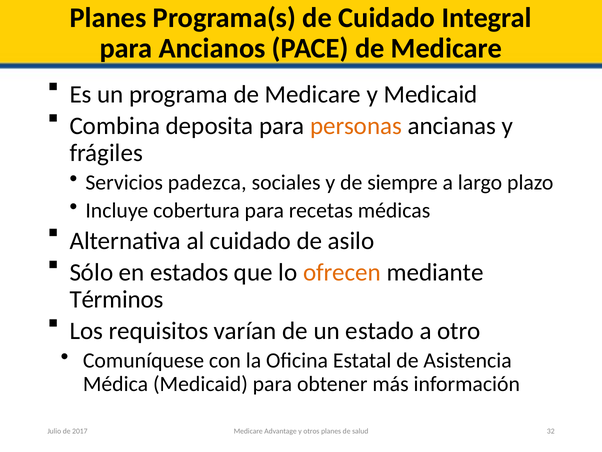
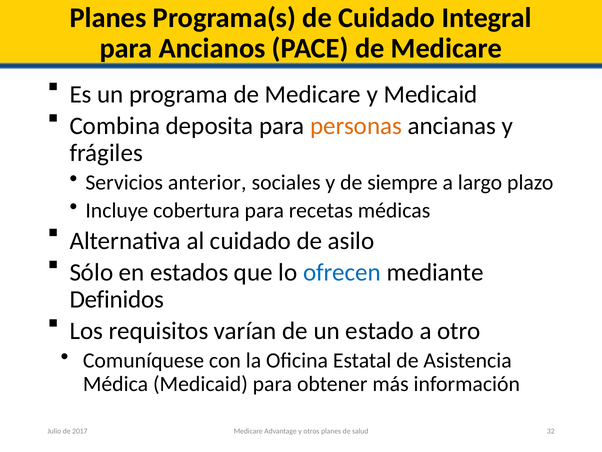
padezca: padezca -> anterior
ofrecen colour: orange -> blue
Términos: Términos -> Definidos
